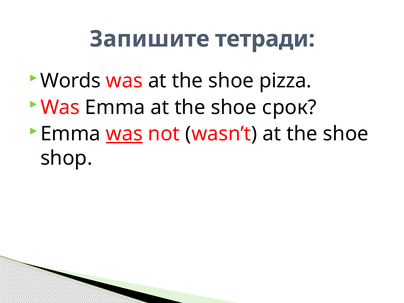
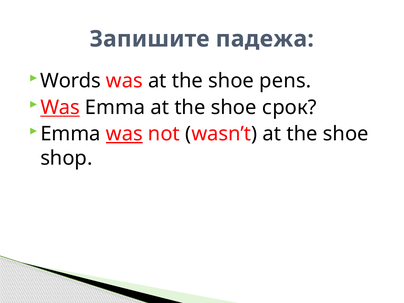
тетради: тетради -> падежа
pizza: pizza -> pens
Was at (60, 107) underline: none -> present
